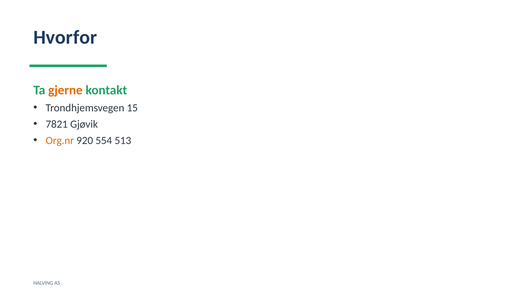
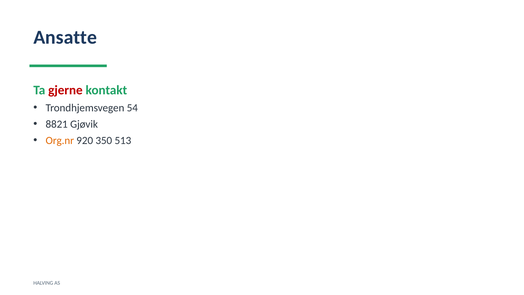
Hvorfor: Hvorfor -> Ansatte
gjerne colour: orange -> red
15: 15 -> 54
7821: 7821 -> 8821
554: 554 -> 350
